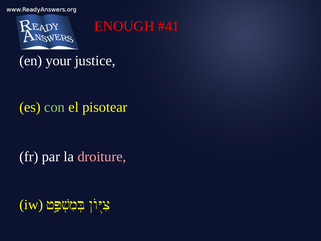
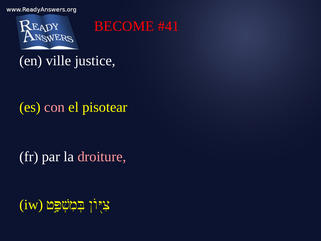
ENOUGH: ENOUGH -> BECOME
your: your -> ville
con colour: light green -> pink
